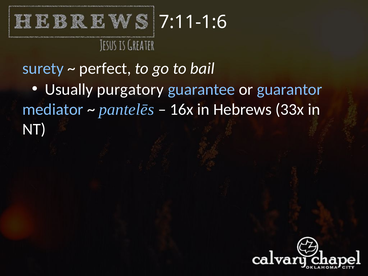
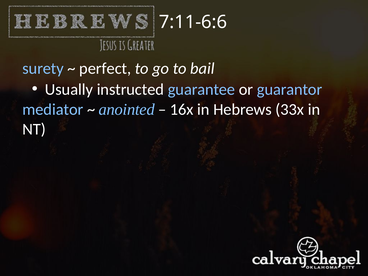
7:11-1:6: 7:11-1:6 -> 7:11-6:6
purgatory: purgatory -> instructed
pantelēs: pantelēs -> anointed
